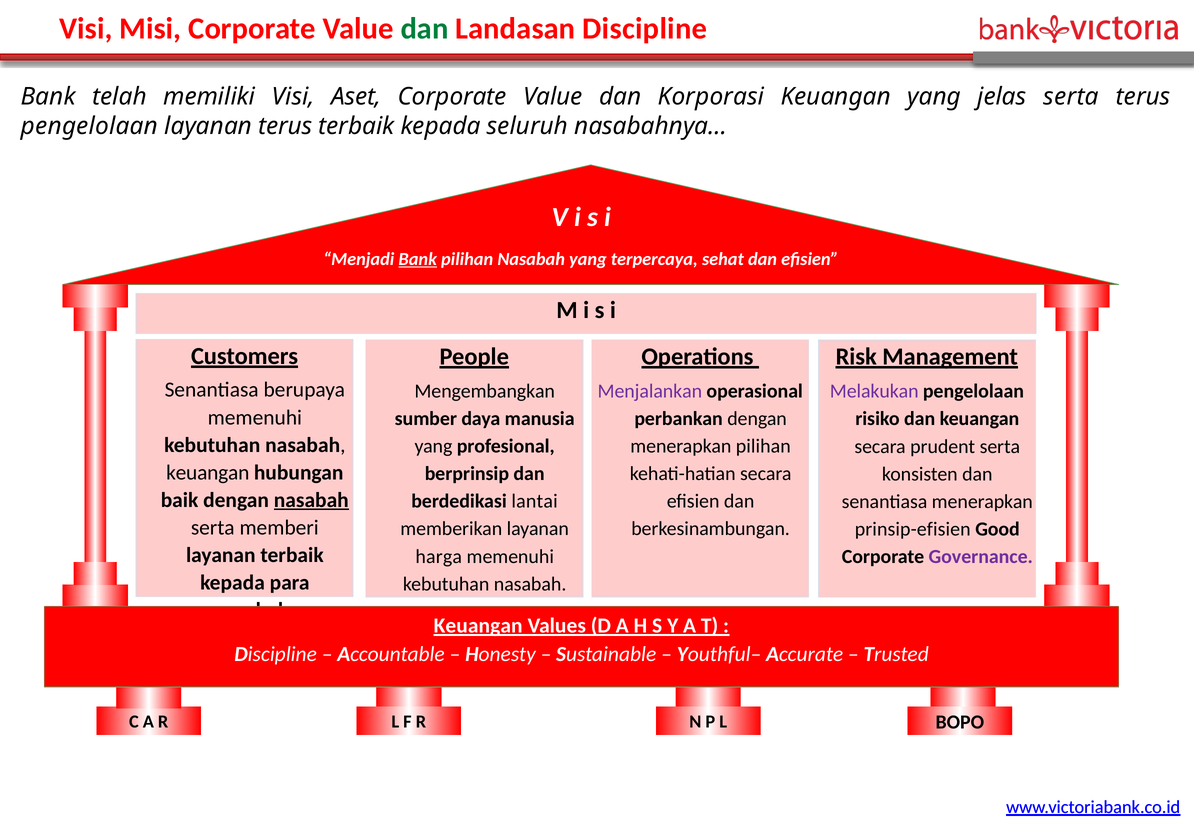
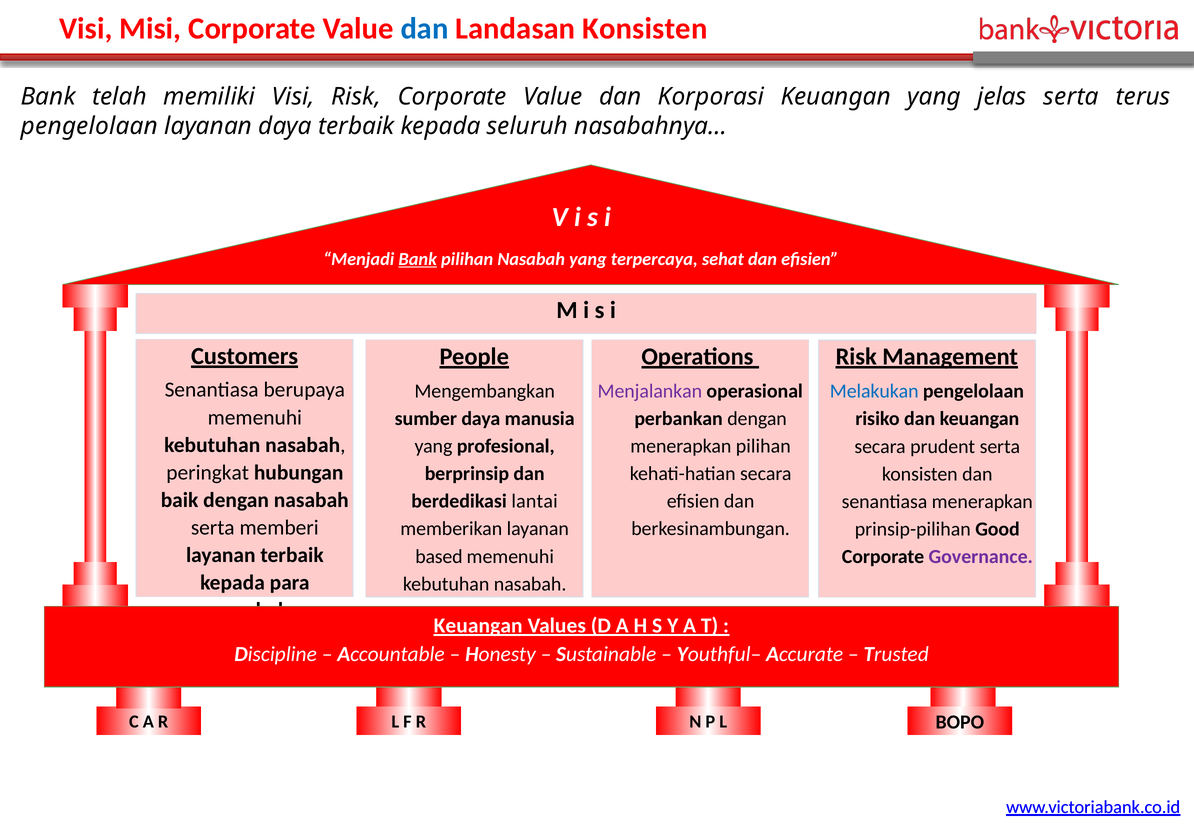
dan at (425, 29) colour: green -> blue
Landasan Discipline: Discipline -> Konsisten
Visi Aset: Aset -> Risk
layanan terus: terus -> daya
Melakukan colour: purple -> blue
keuangan at (208, 472): keuangan -> peringkat
nasabah at (311, 500) underline: present -> none
prinsip-efisien: prinsip-efisien -> prinsip-pilihan
harga: harga -> based
